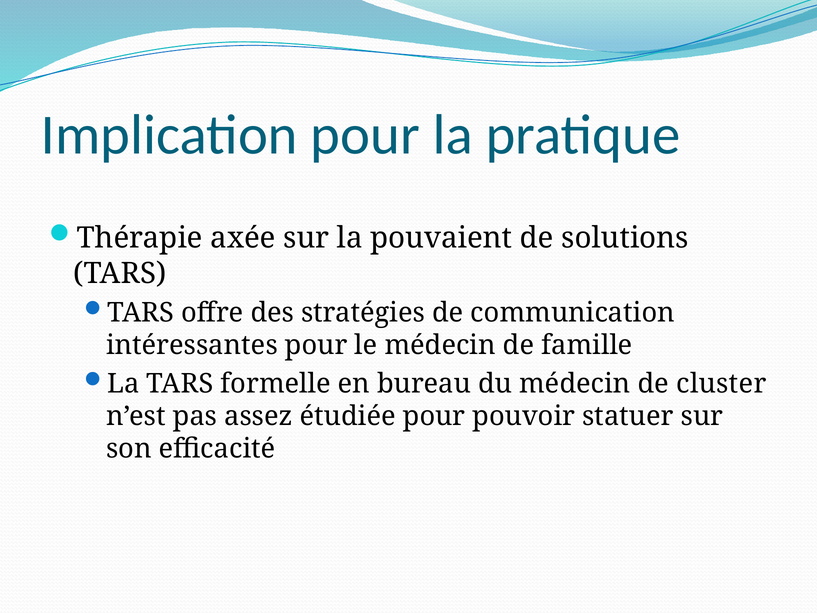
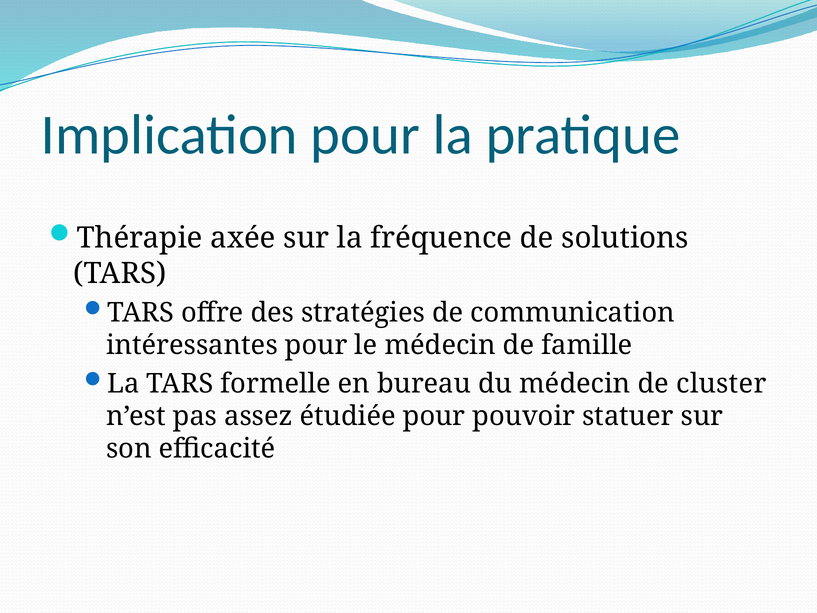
pouvaient: pouvaient -> fréquence
